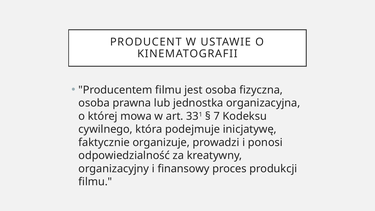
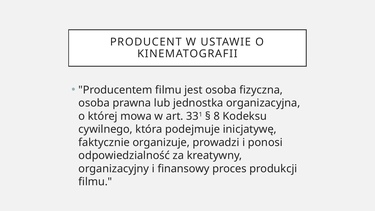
7: 7 -> 8
